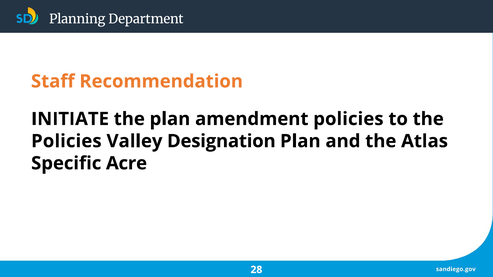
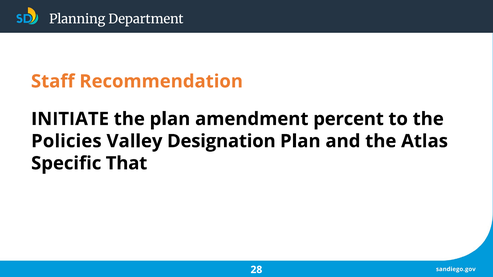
amendment policies: policies -> percent
Acre: Acre -> That
